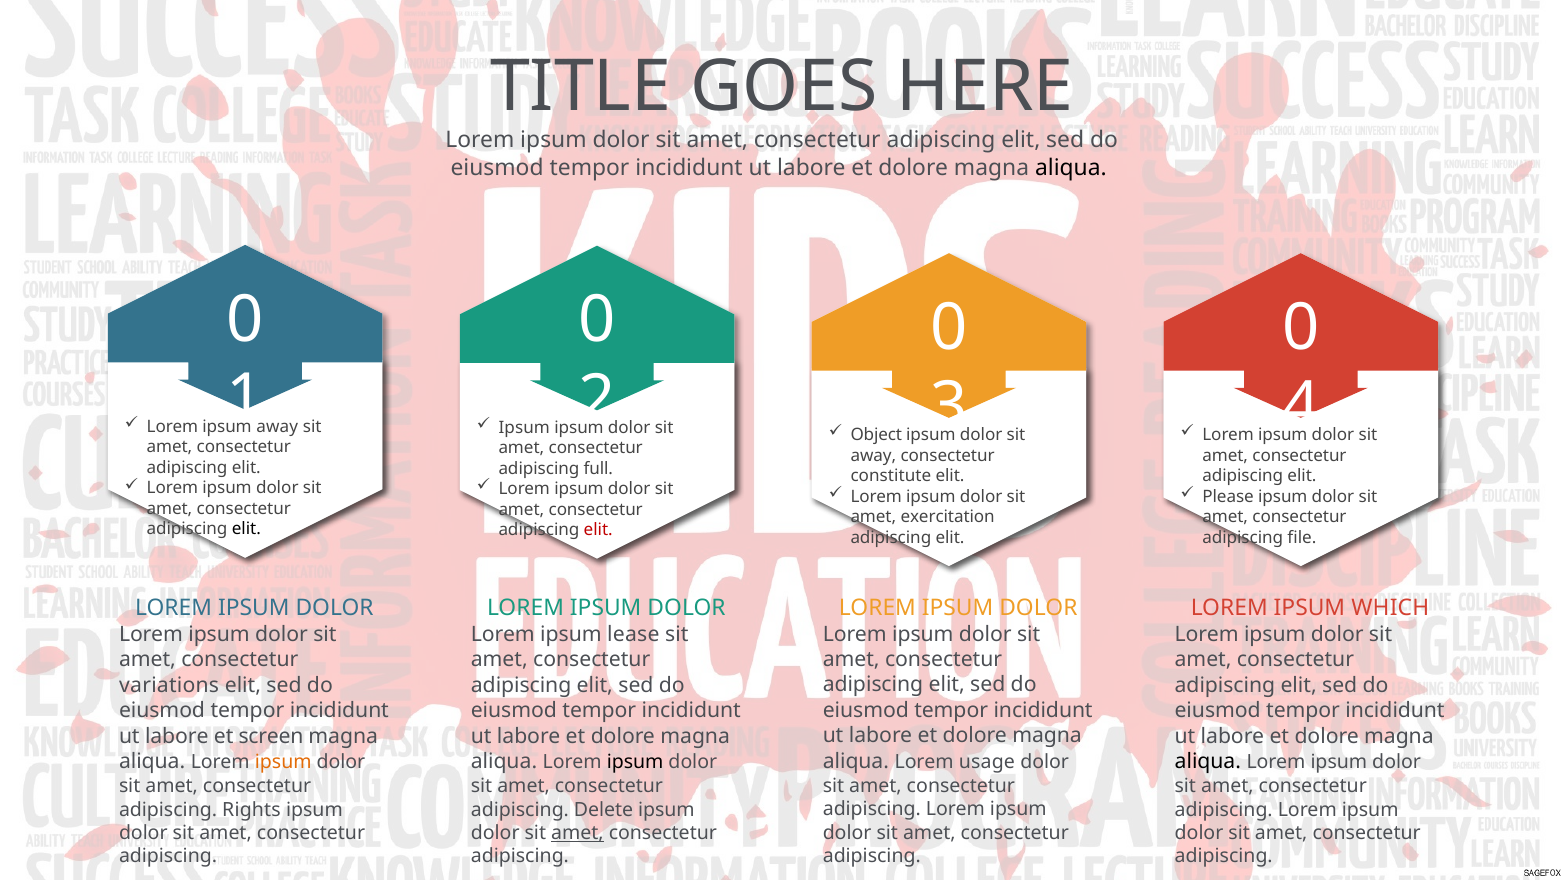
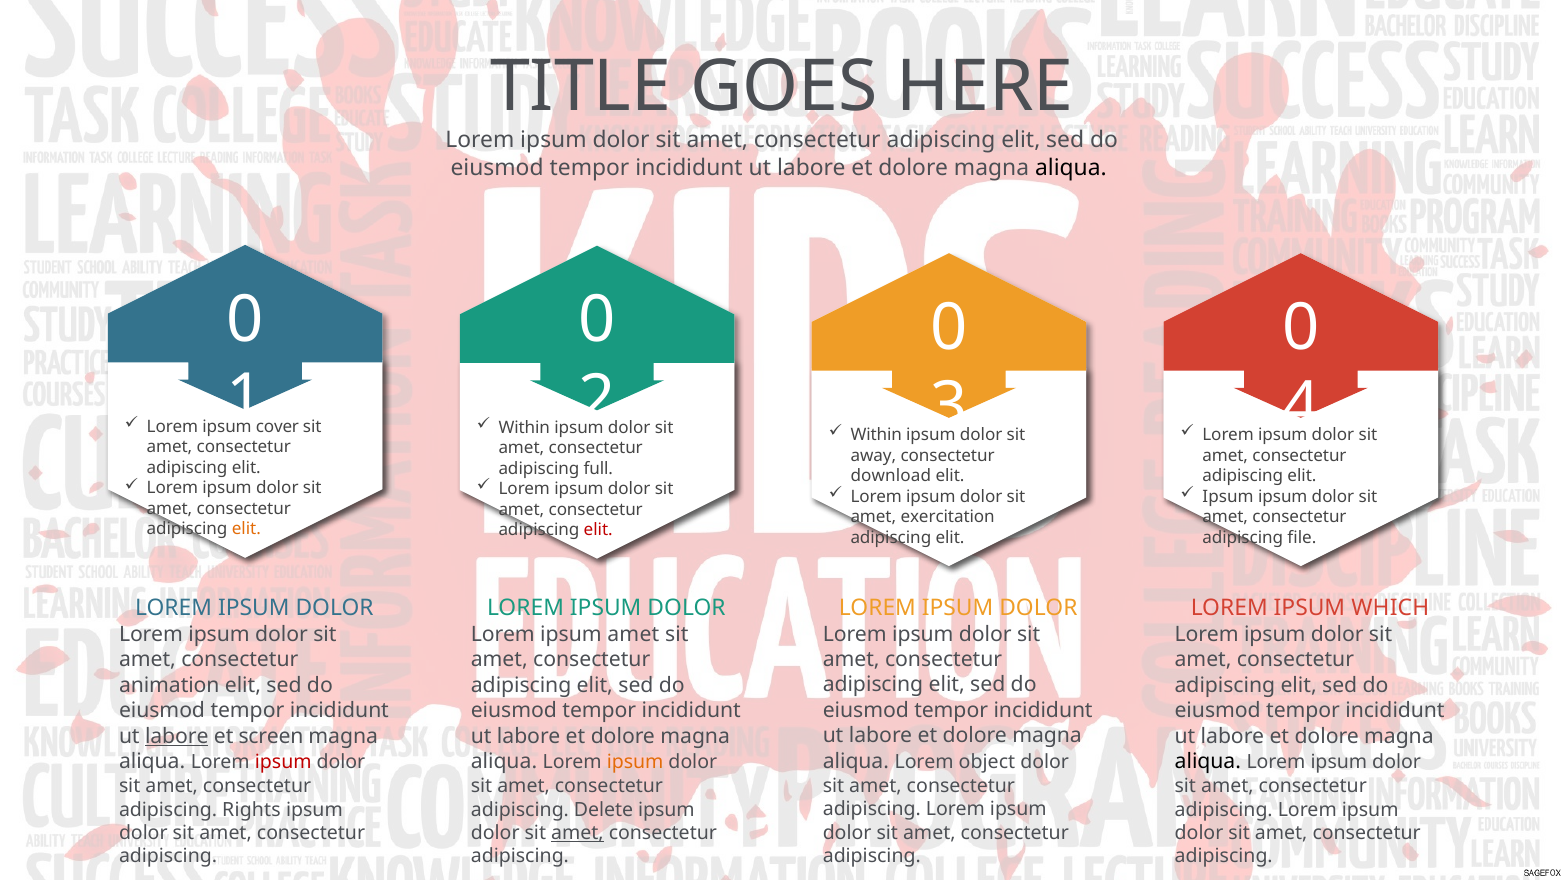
away at (277, 427): away -> cover
Ipsum at (524, 427): Ipsum -> Within
Object at (876, 435): Object -> Within
constitute: constitute -> download
Please at (1228, 496): Please -> Ipsum
elit at (246, 529) colour: black -> orange
ipsum lease: lease -> amet
variations: variations -> animation
labore at (177, 736) underline: none -> present
usage: usage -> object
ipsum at (283, 762) colour: orange -> red
ipsum at (635, 762) colour: black -> orange
